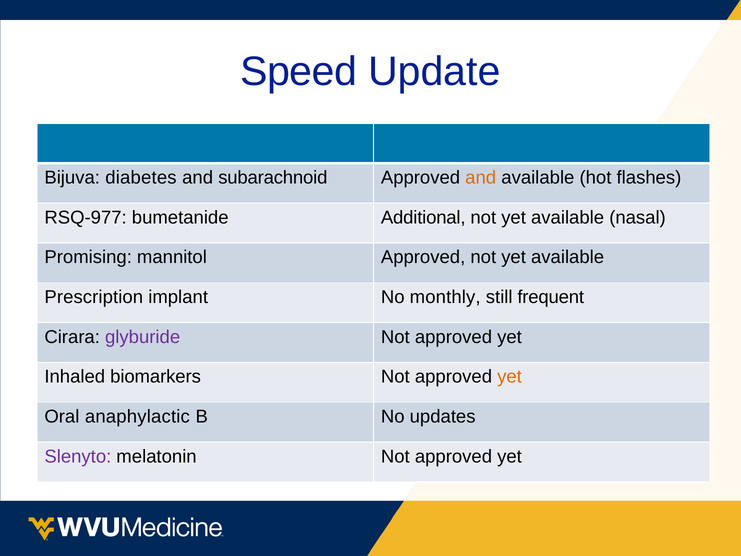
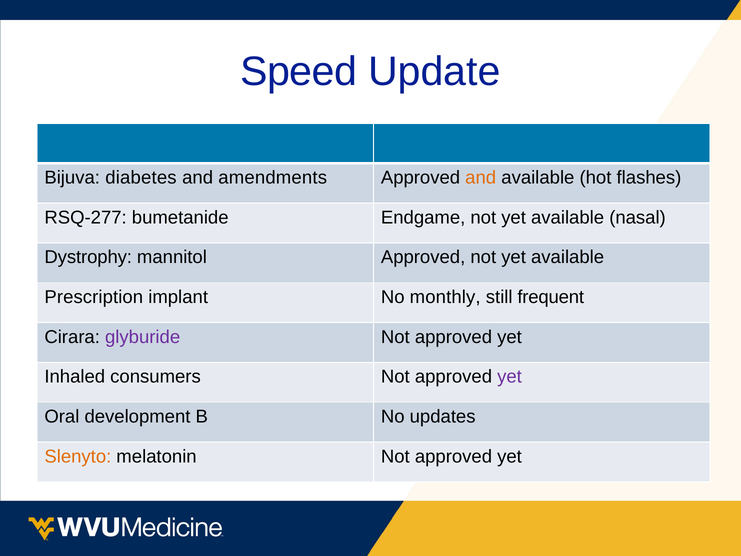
subarachnoid: subarachnoid -> amendments
RSQ-977: RSQ-977 -> RSQ-277
Additional: Additional -> Endgame
Promising: Promising -> Dystrophy
biomarkers: biomarkers -> consumers
yet at (510, 377) colour: orange -> purple
anaphylactic: anaphylactic -> development
Slenyto colour: purple -> orange
